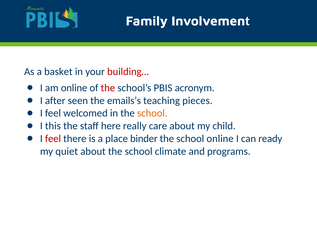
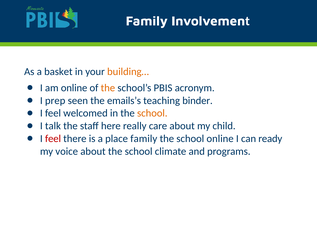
building… colour: red -> orange
the at (108, 88) colour: red -> orange
after: after -> prep
pieces: pieces -> binder
this: this -> talk
place binder: binder -> family
quiet: quiet -> voice
